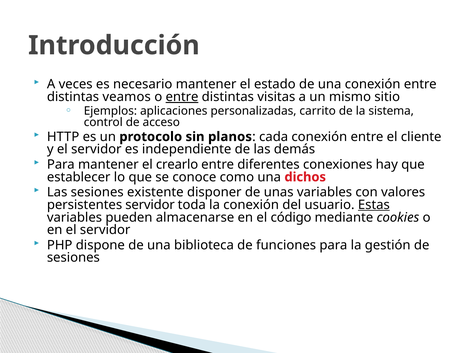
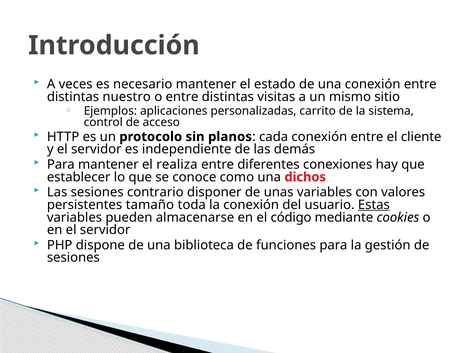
veamos: veamos -> nuestro
entre at (182, 97) underline: present -> none
crearlo: crearlo -> realiza
existente: existente -> contrario
persistentes servidor: servidor -> tamaño
